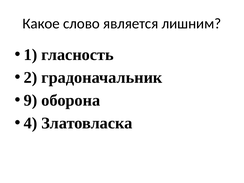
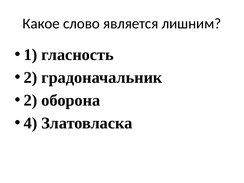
9 at (31, 100): 9 -> 2
